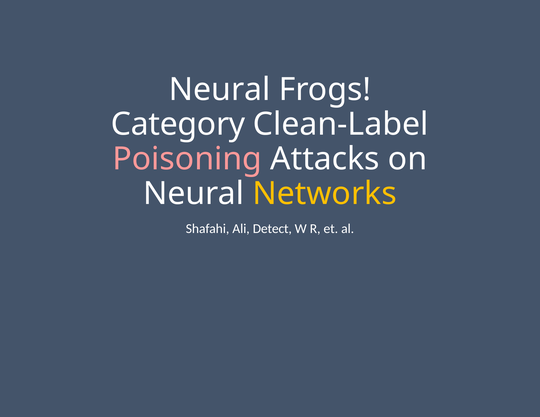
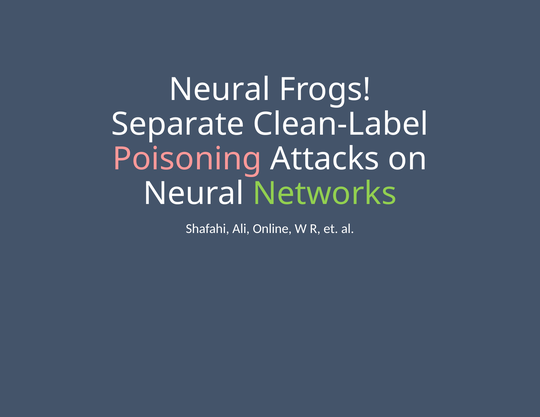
Category: Category -> Separate
Networks colour: yellow -> light green
Detect: Detect -> Online
